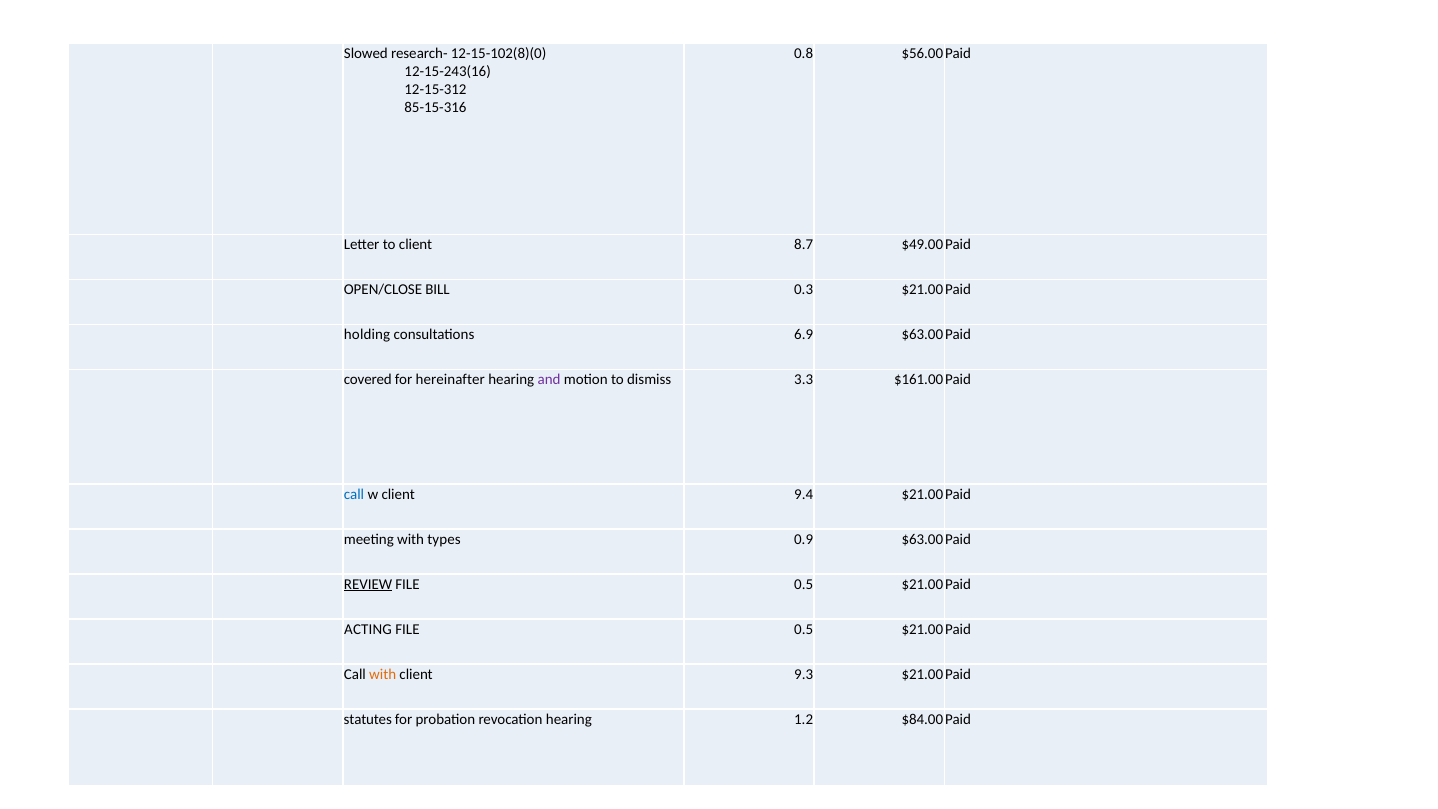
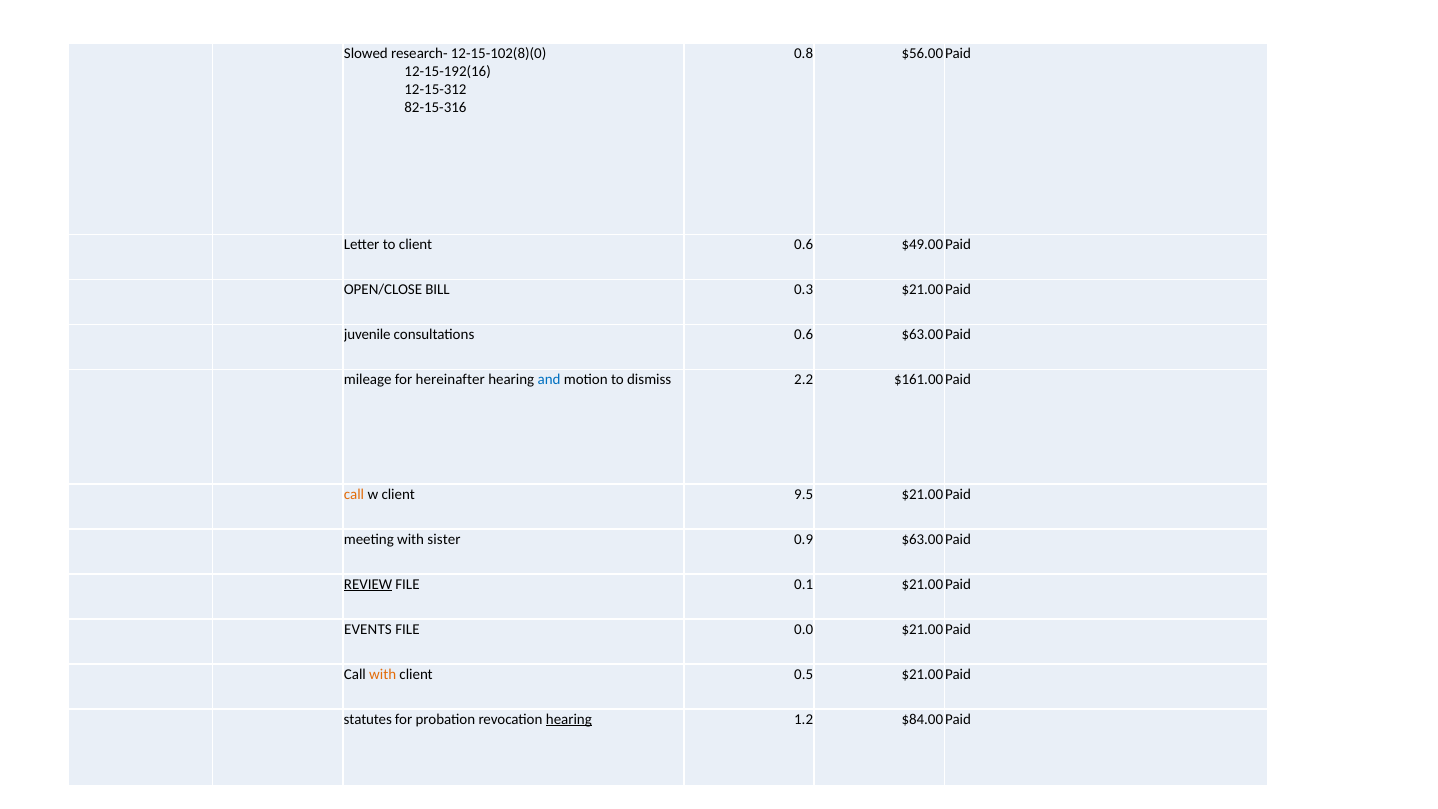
12-15-243(16: 12-15-243(16 -> 12-15-192(16
85-15-316: 85-15-316 -> 82-15-316
client 8.7: 8.7 -> 0.6
holding: holding -> juvenile
consultations 6.9: 6.9 -> 0.6
covered: covered -> mileage
and colour: purple -> blue
3.3: 3.3 -> 2.2
call at (354, 494) colour: blue -> orange
9.4: 9.4 -> 9.5
types: types -> sister
0.5 at (804, 584): 0.5 -> 0.1
ACTING: ACTING -> EVENTS
0.5 at (804, 629): 0.5 -> 0.0
9.3: 9.3 -> 0.5
hearing at (569, 719) underline: none -> present
